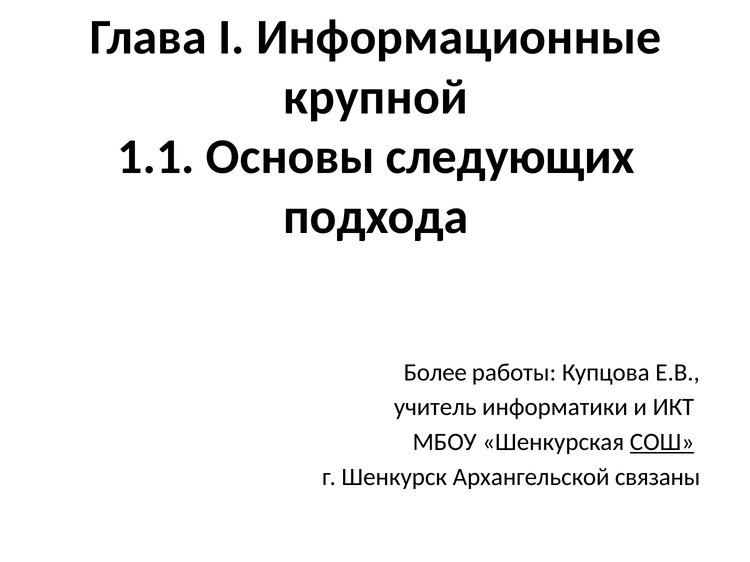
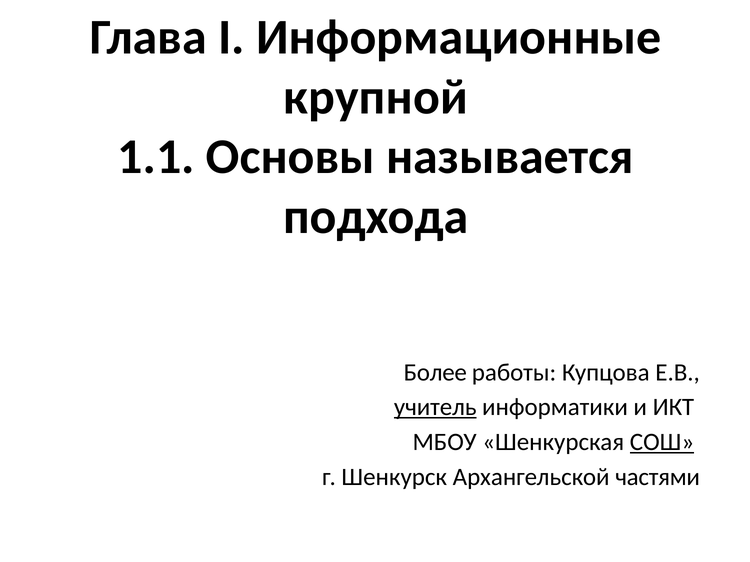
следующих: следующих -> называется
учитель underline: none -> present
связаны: связаны -> частями
